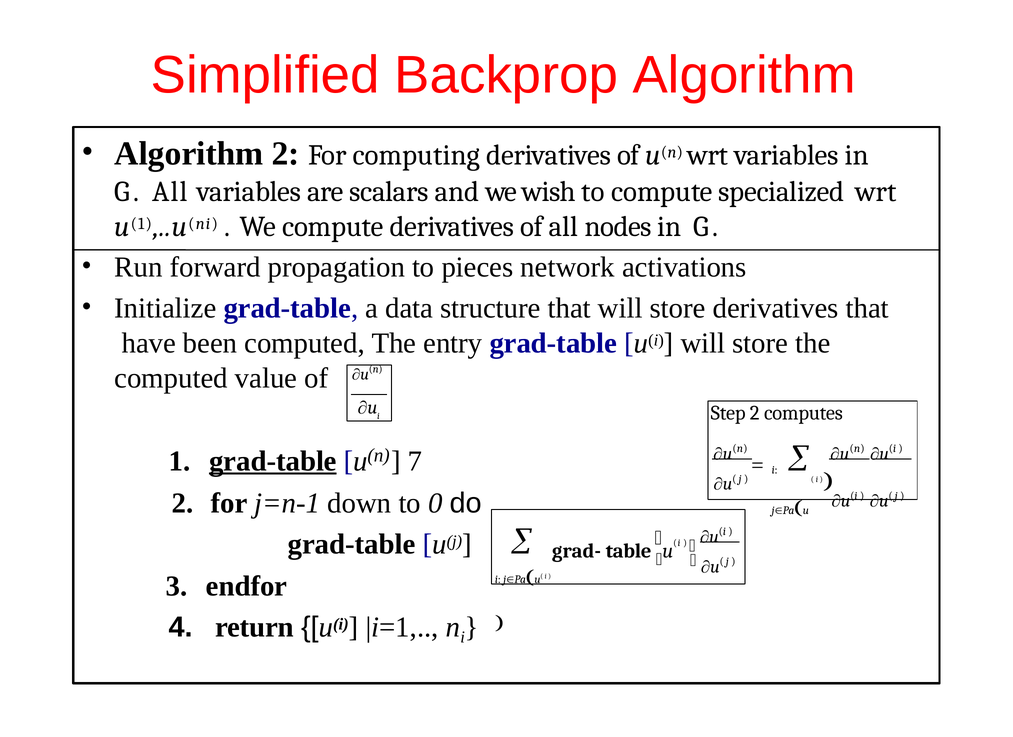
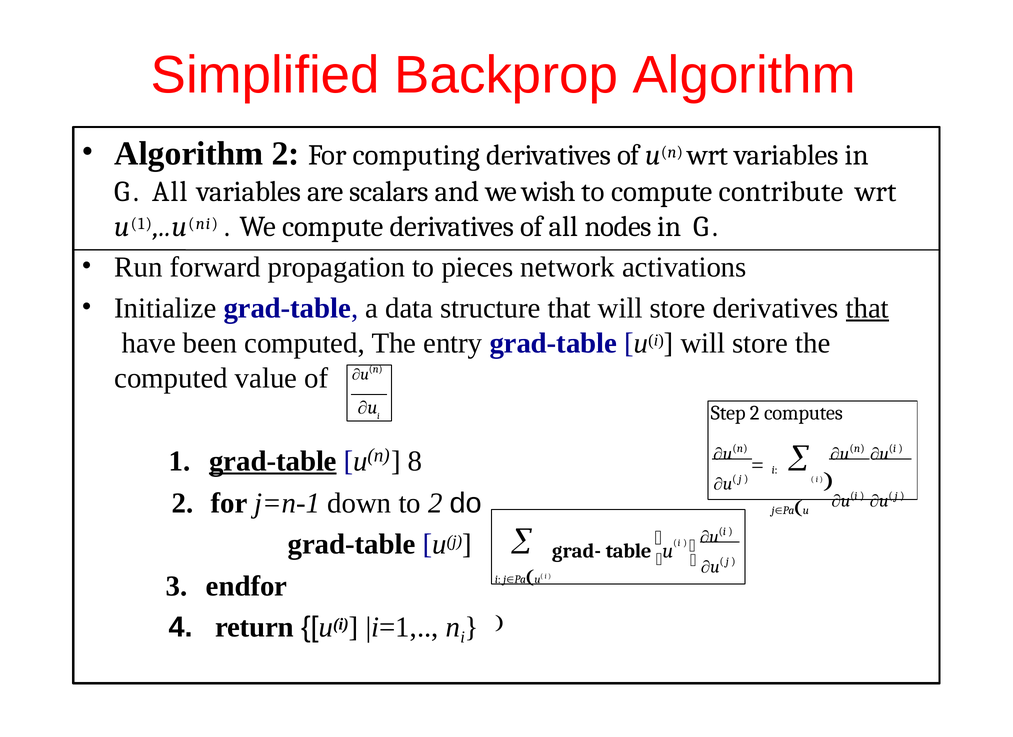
specialized: specialized -> contribute
that at (867, 308) underline: none -> present
7: 7 -> 8
to 0: 0 -> 2
